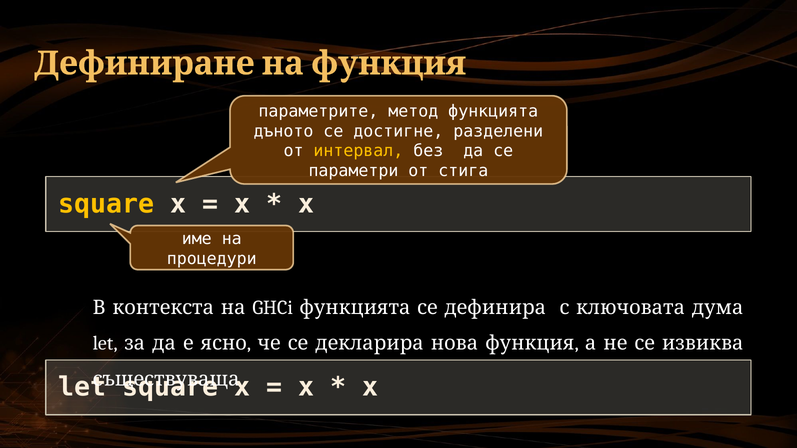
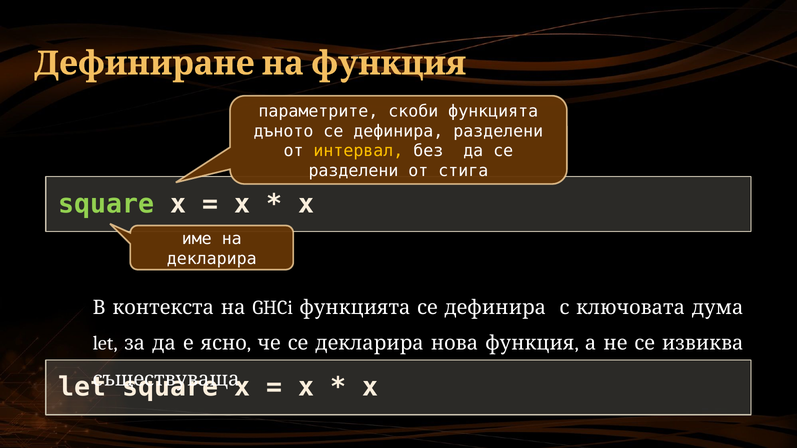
метод: метод -> скоби
достигне at (398, 131): достигне -> дефинира
параметри at (353, 171): параметри -> разделени
square at (106, 204) colour: yellow -> light green
процедури at (212, 259): процедури -> декларира
